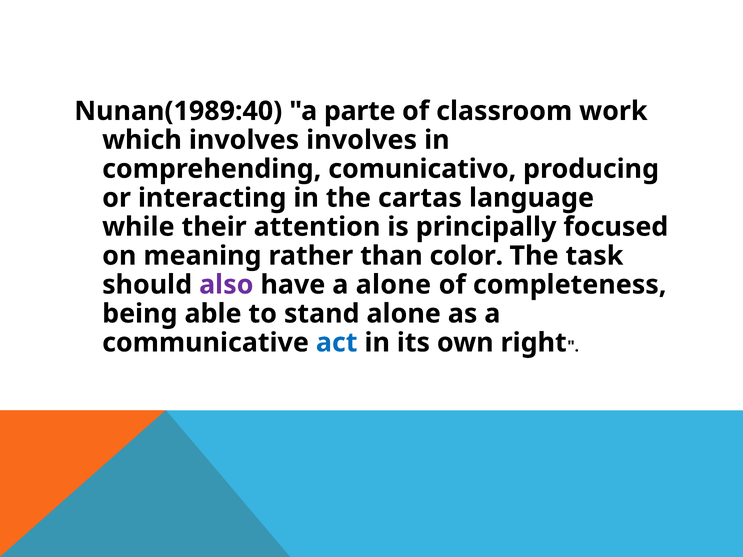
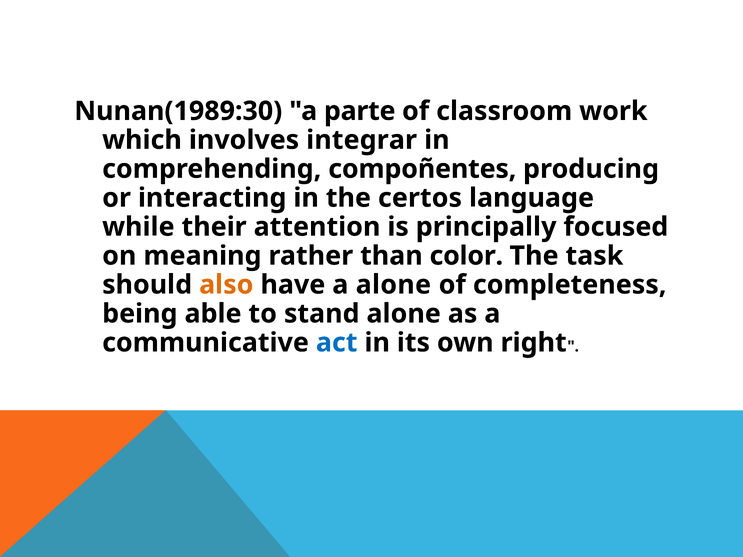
Nunan(1989:40: Nunan(1989:40 -> Nunan(1989:30
involves involves: involves -> integrar
comunicativo: comunicativo -> compoñentes
cartas: cartas -> certos
also colour: purple -> orange
